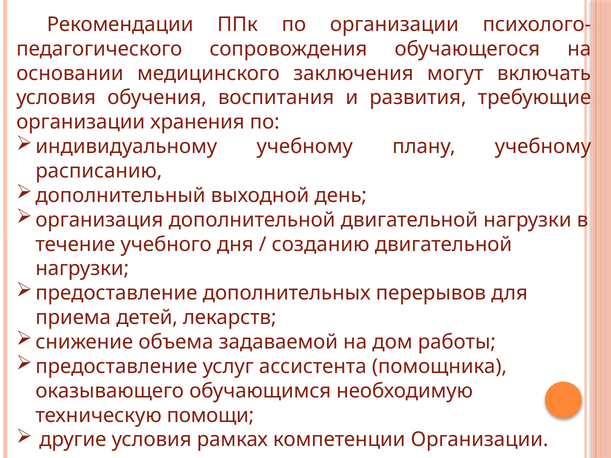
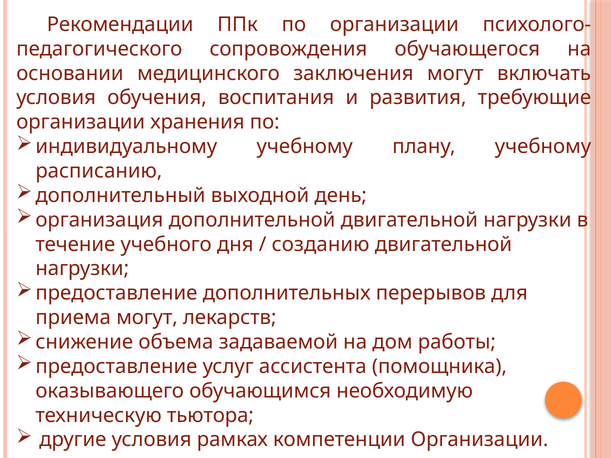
приема детей: детей -> могут
помощи: помощи -> тьютора
